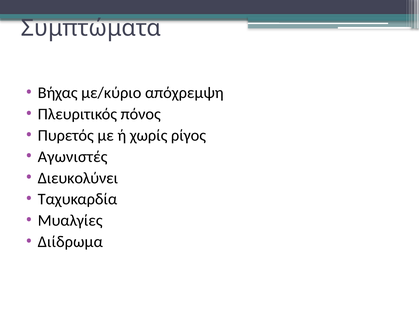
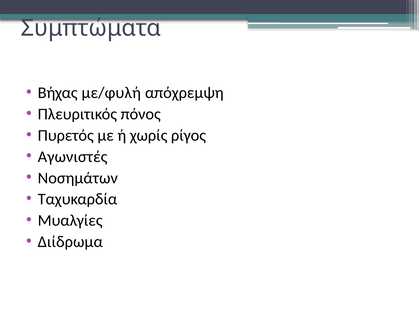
με/κύριο: με/κύριο -> με/φυλή
Διευκολύνει: Διευκολύνει -> Νοσημάτων
